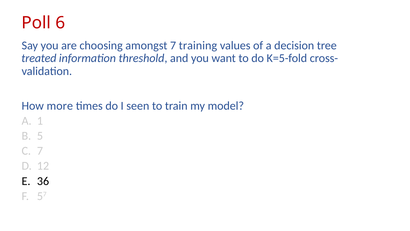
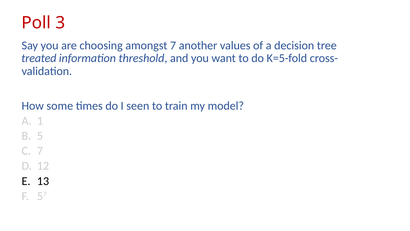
6: 6 -> 3
training: training -> another
more: more -> some
36: 36 -> 13
